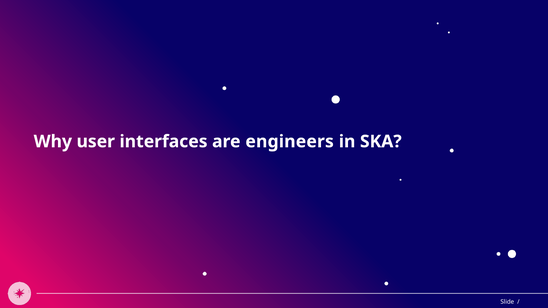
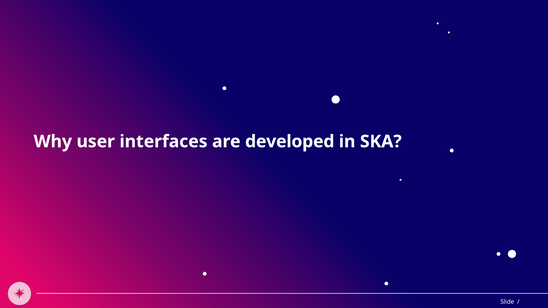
engineers: engineers -> developed
